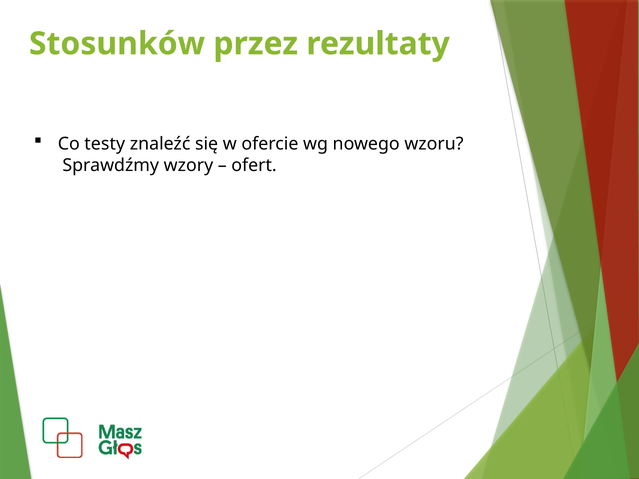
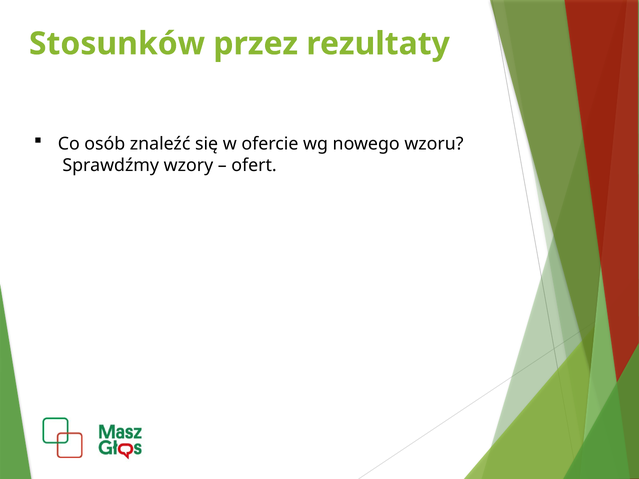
testy: testy -> osób
